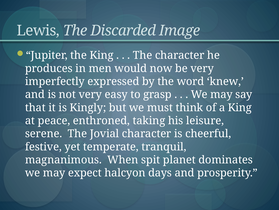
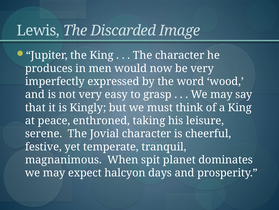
knew: knew -> wood
